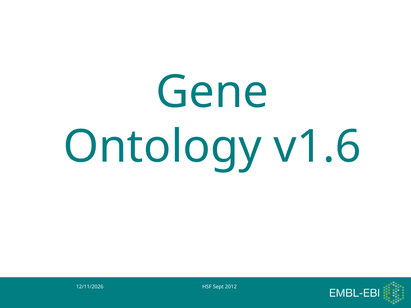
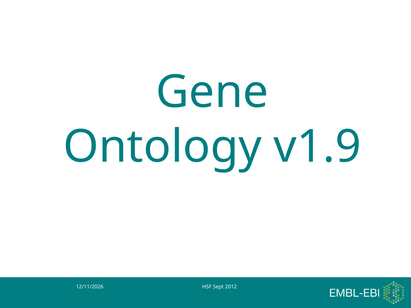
v1.6: v1.6 -> v1.9
